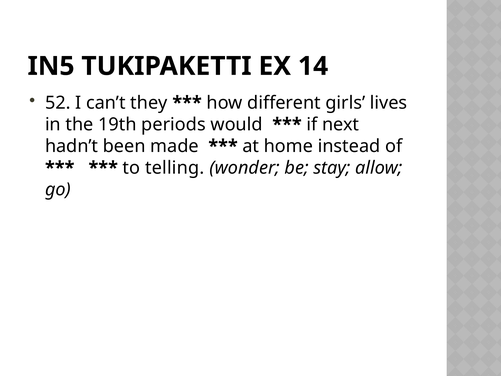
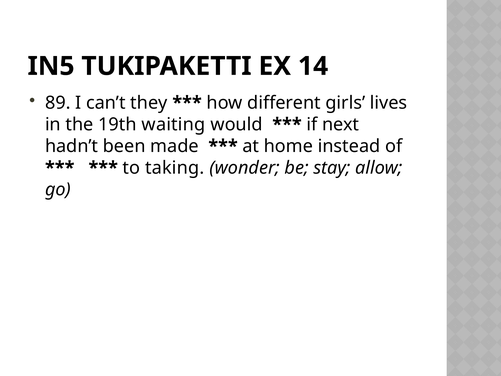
52: 52 -> 89
periods: periods -> waiting
telling: telling -> taking
